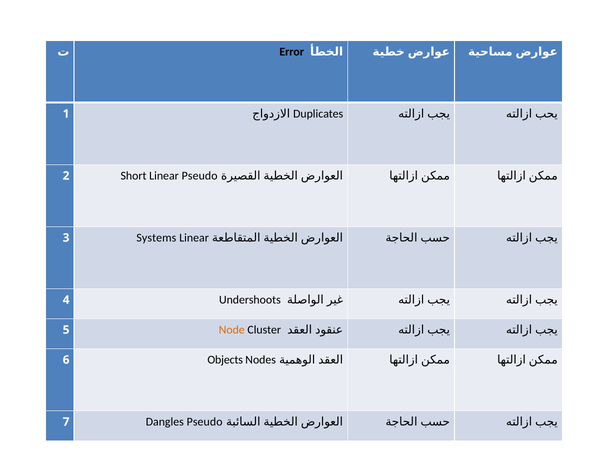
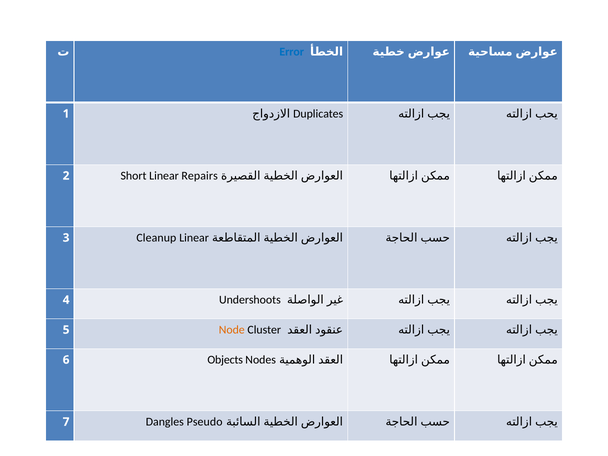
Error colour: black -> blue
Linear Pseudo: Pseudo -> Repairs
Systems: Systems -> Cleanup
